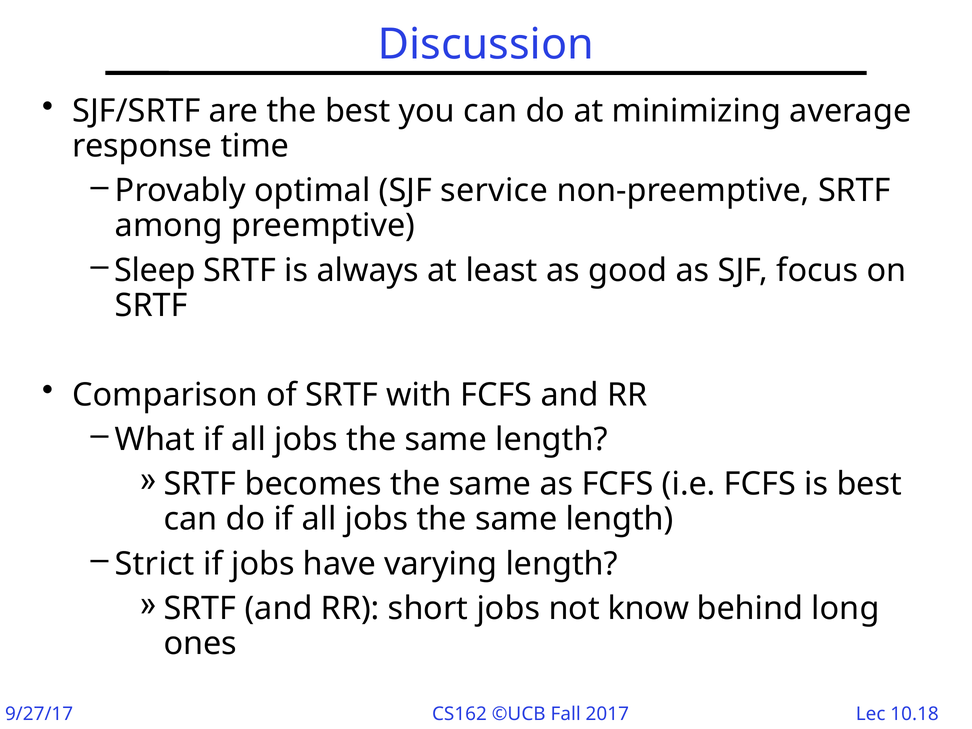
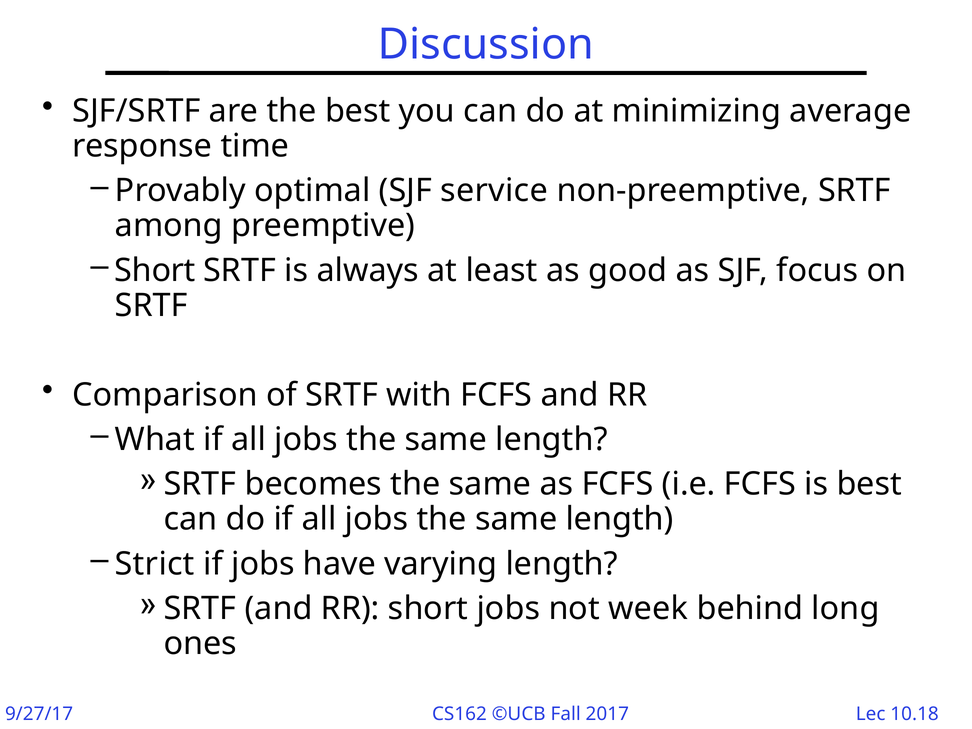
Sleep at (155, 270): Sleep -> Short
know: know -> week
